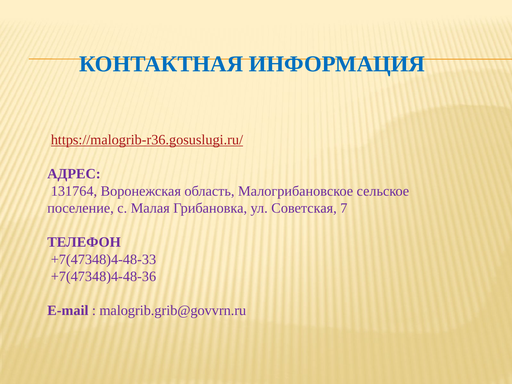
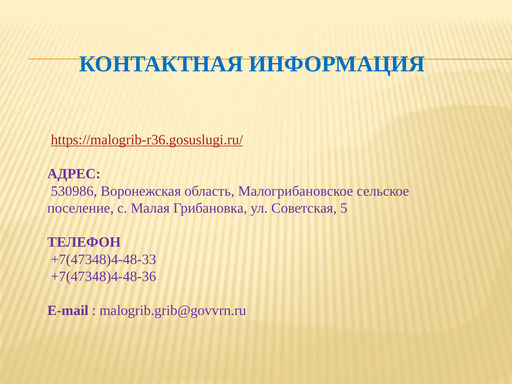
131764: 131764 -> 530986
7: 7 -> 5
